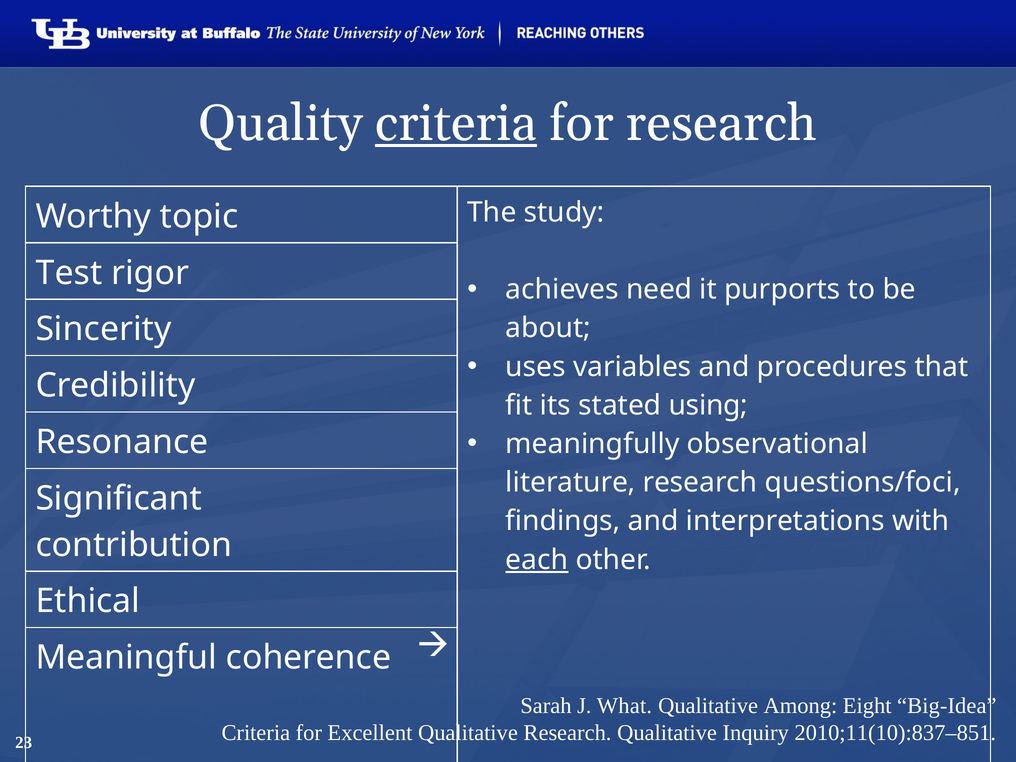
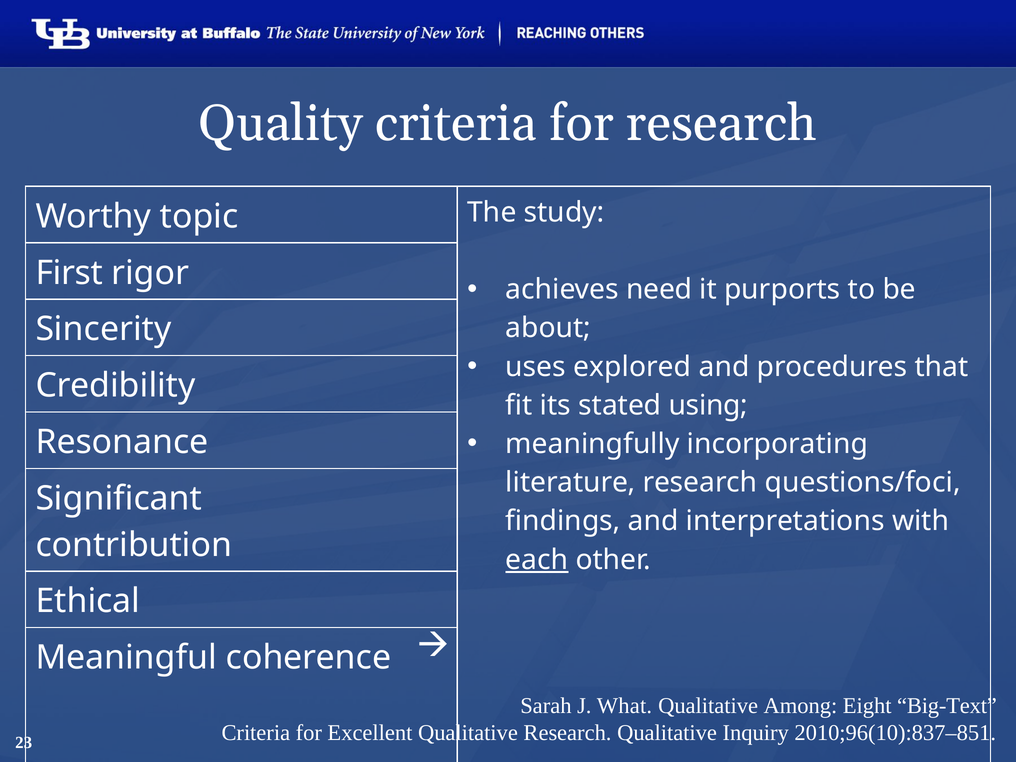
criteria at (456, 124) underline: present -> none
Test: Test -> First
variables: variables -> explored
observational: observational -> incorporating
Big-Idea: Big-Idea -> Big-Text
2010;11(10):837–851: 2010;11(10):837–851 -> 2010;96(10):837–851
